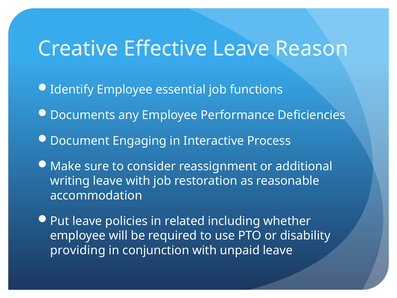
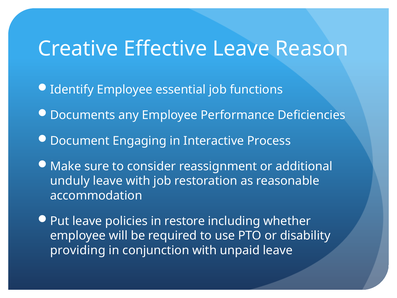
writing: writing -> unduly
related: related -> restore
